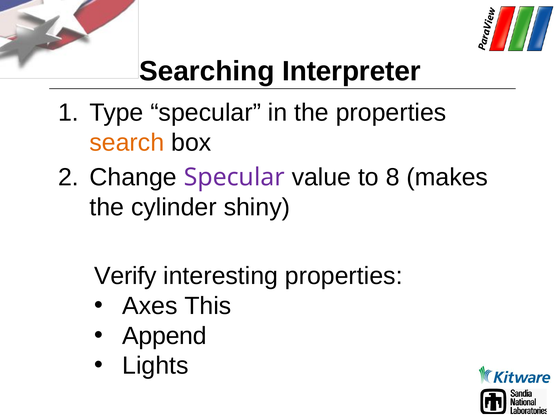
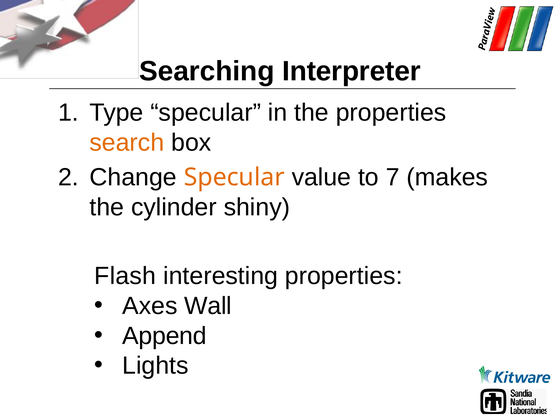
Specular at (234, 177) colour: purple -> orange
8: 8 -> 7
Verify: Verify -> Flash
This: This -> Wall
